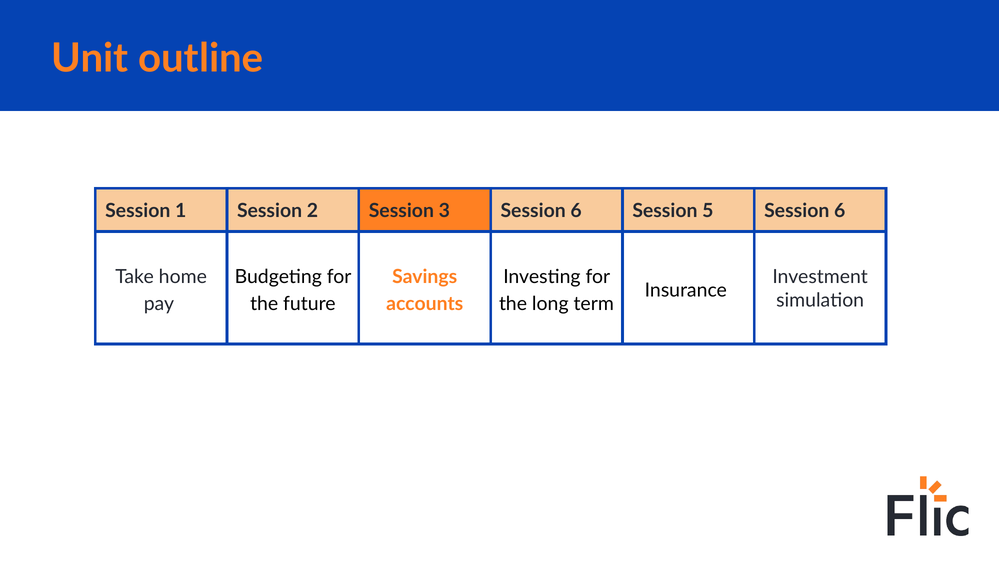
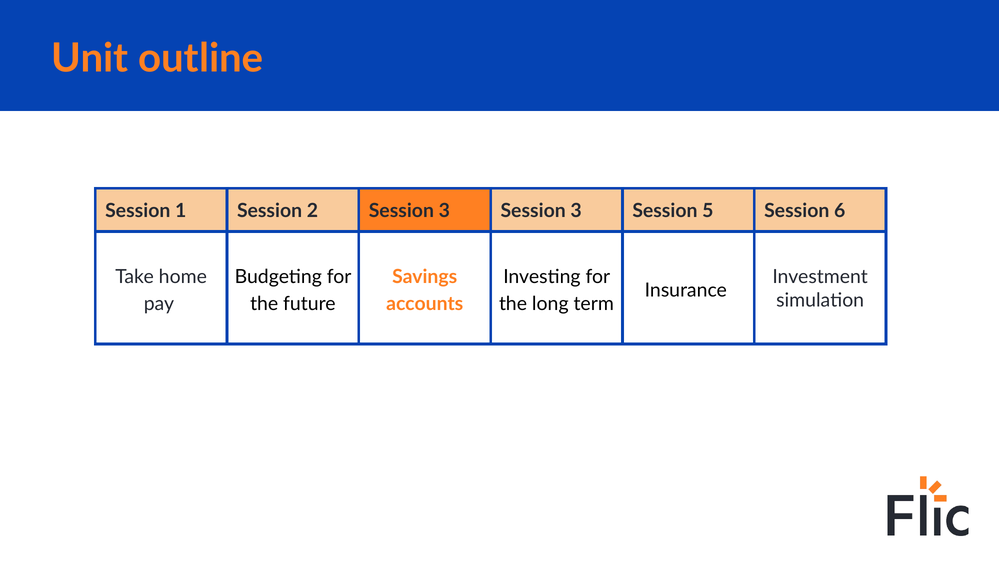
3 Session 6: 6 -> 3
